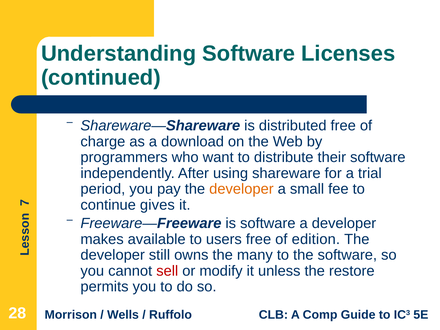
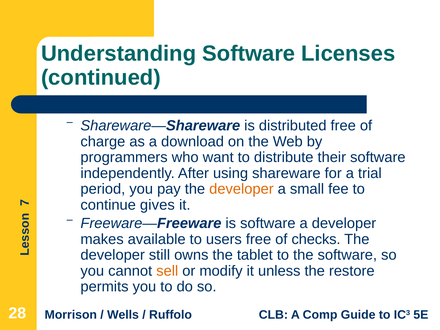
edition: edition -> checks
many: many -> tablet
sell colour: red -> orange
